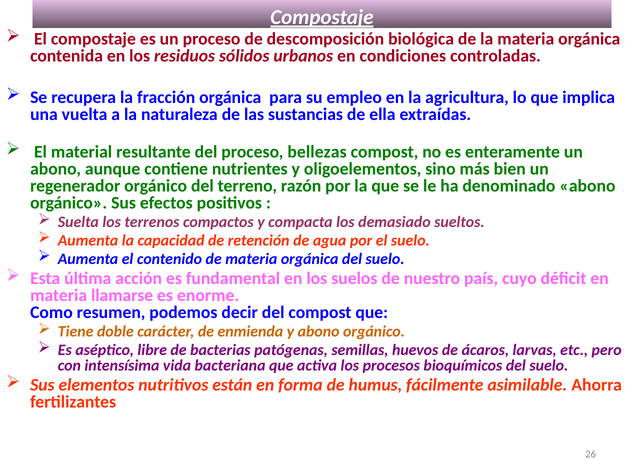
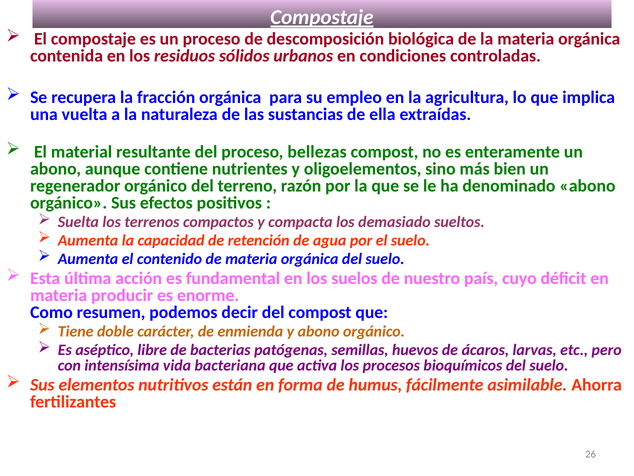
llamarse: llamarse -> producir
